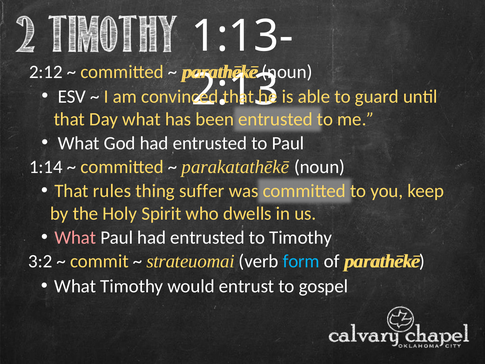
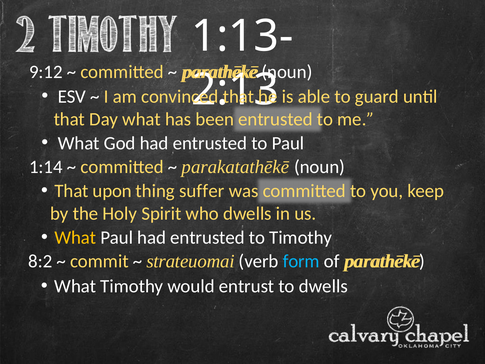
2:12: 2:12 -> 9:12
rules: rules -> upon
What at (75, 237) colour: pink -> yellow
3:2: 3:2 -> 8:2
to gospel: gospel -> dwells
